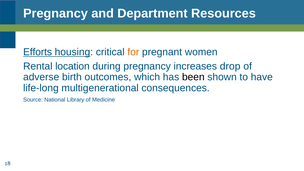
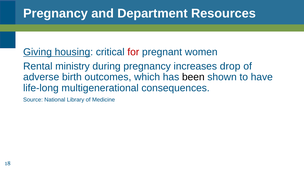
Efforts: Efforts -> Giving
for colour: orange -> red
location: location -> ministry
